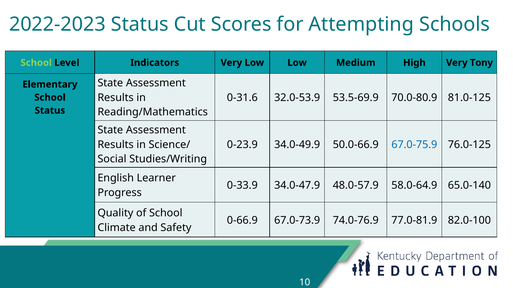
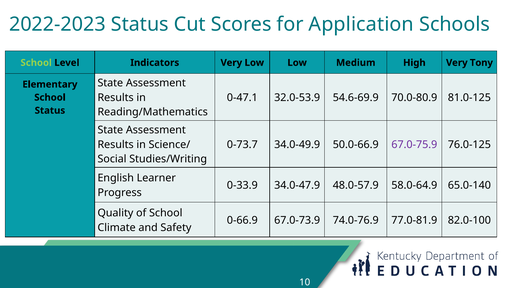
Attempting: Attempting -> Application
0-31.6: 0-31.6 -> 0-47.1
53.5-69.9: 53.5-69.9 -> 54.6-69.9
0-23.9: 0-23.9 -> 0-73.7
67.0-75.9 colour: blue -> purple
